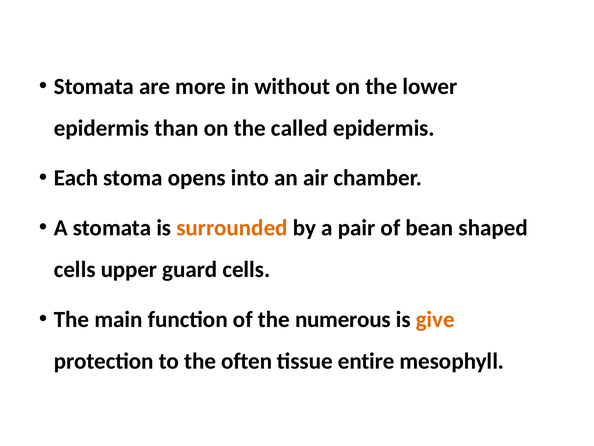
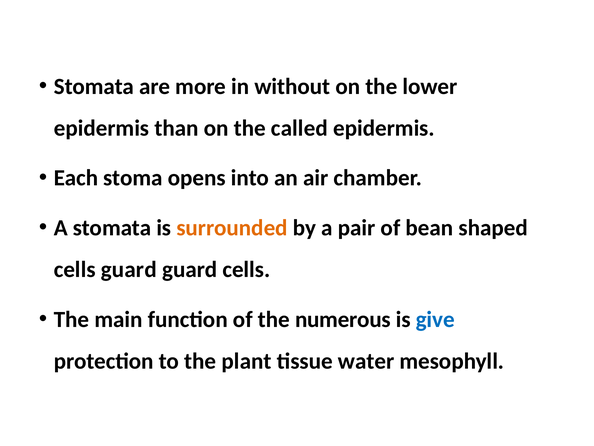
cells upper: upper -> guard
give colour: orange -> blue
often: often -> plant
entire: entire -> water
